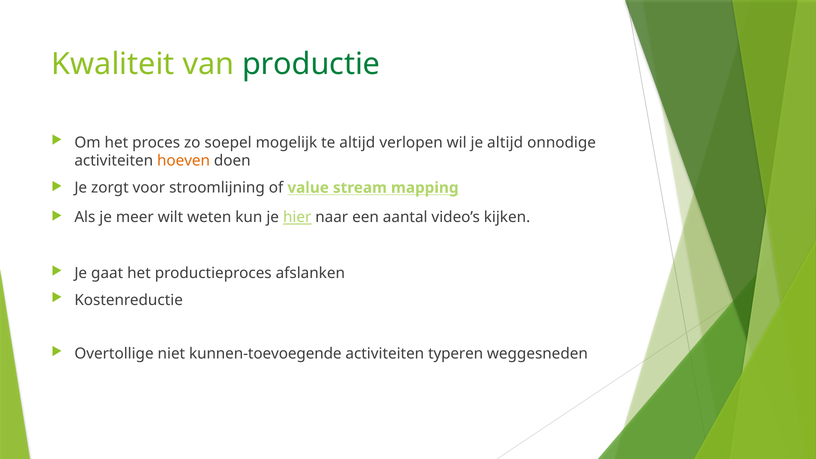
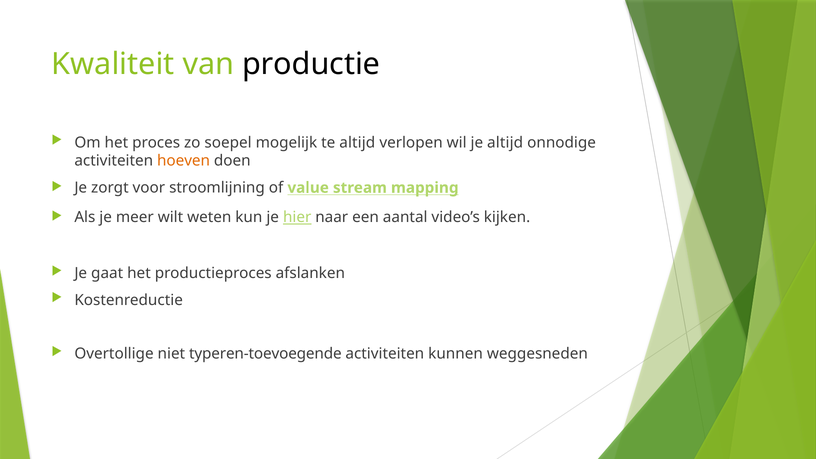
productie colour: green -> black
kunnen-toevoegende: kunnen-toevoegende -> typeren-toevoegende
typeren: typeren -> kunnen
